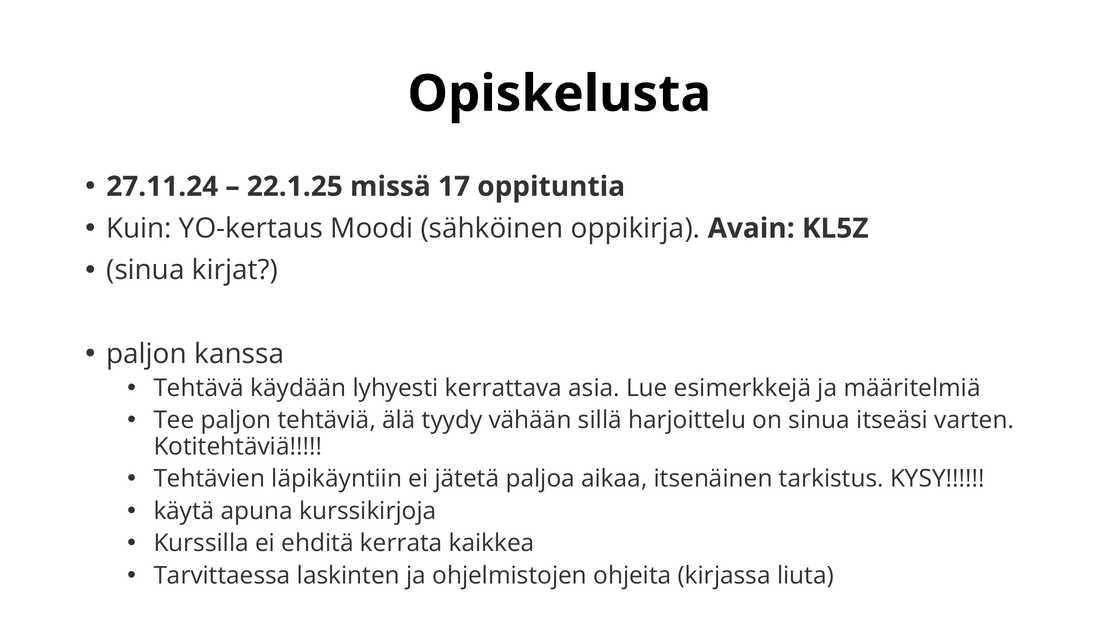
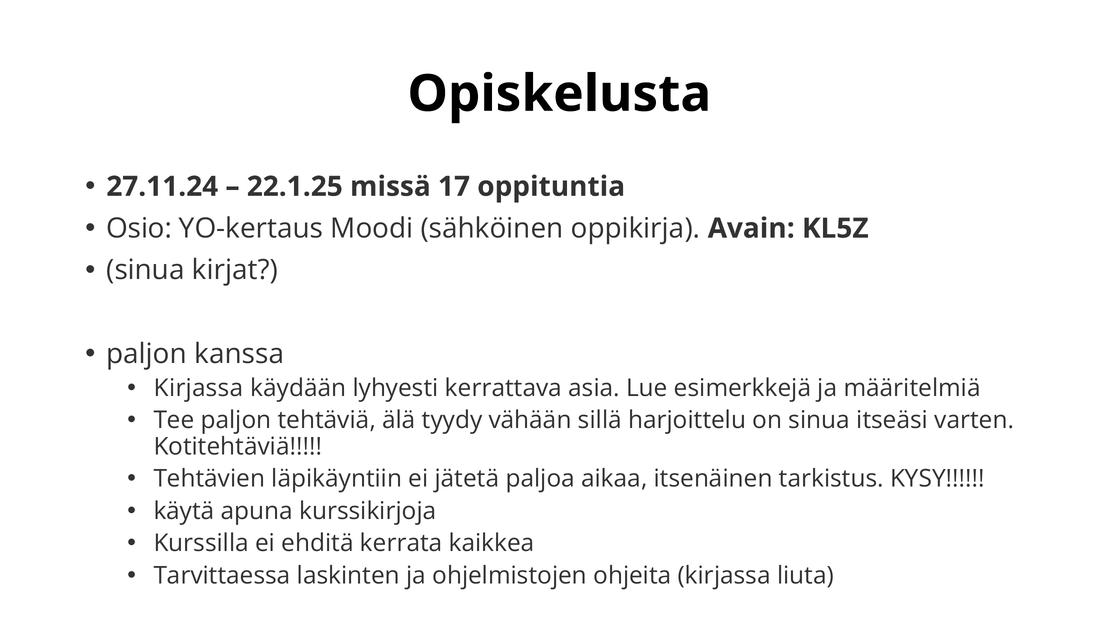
Kuin: Kuin -> Osio
Tehtävä at (199, 388): Tehtävä -> Kirjassa
